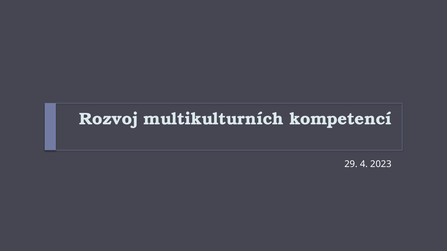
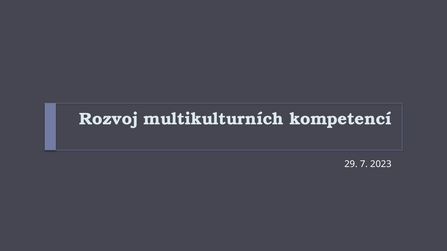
4: 4 -> 7
